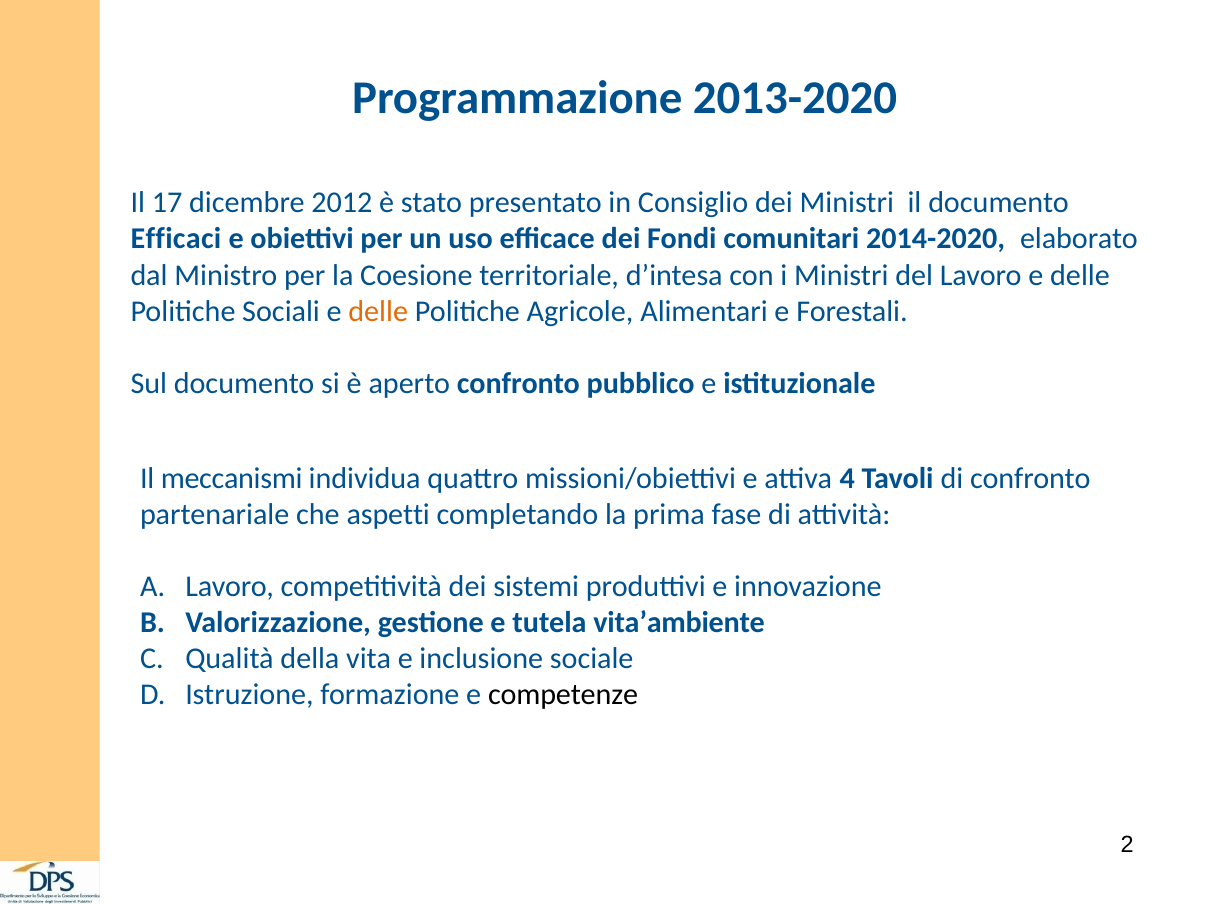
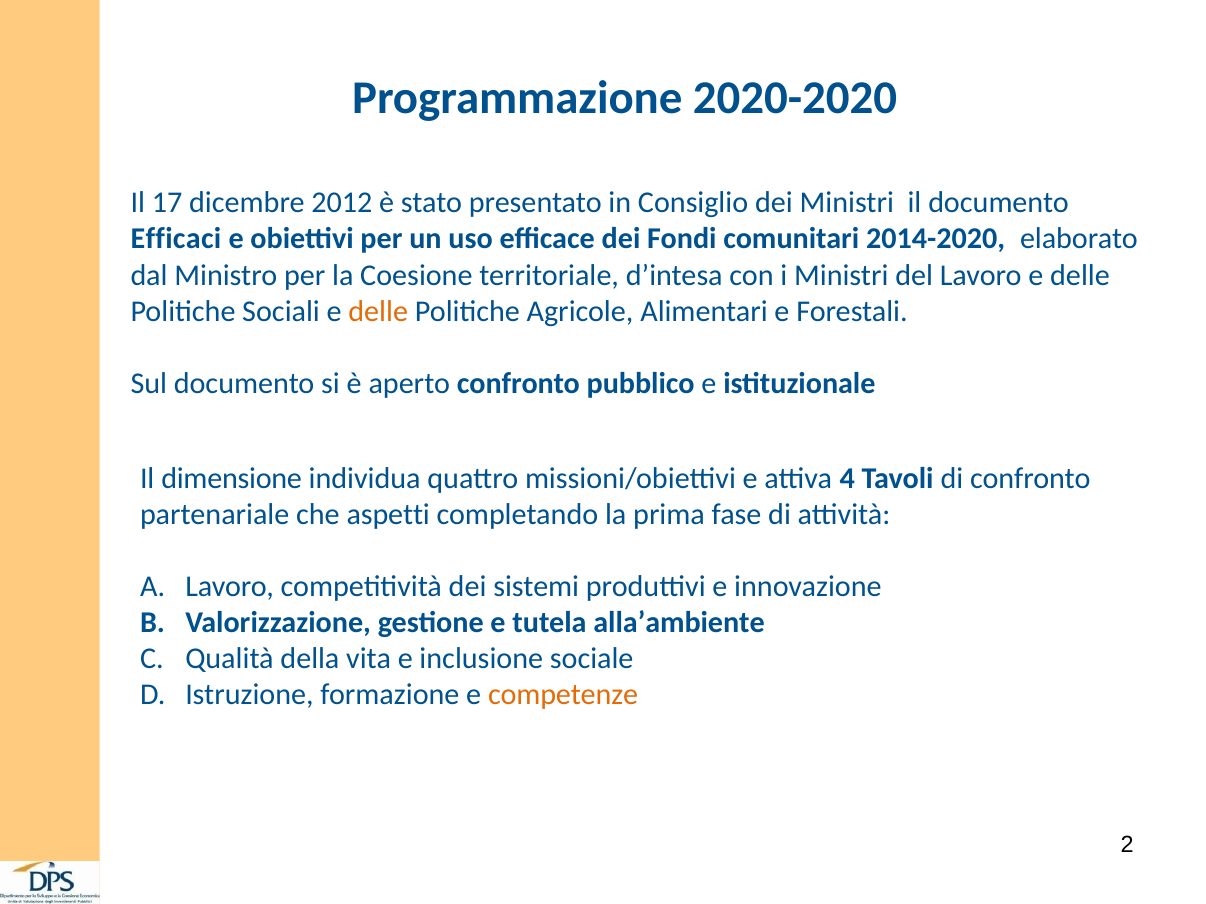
2013-2020: 2013-2020 -> 2020-2020
meccanismi: meccanismi -> dimensione
vita’ambiente: vita’ambiente -> alla’ambiente
competenze colour: black -> orange
